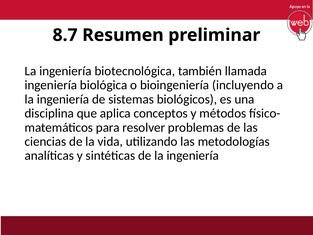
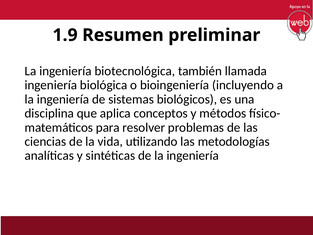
8.7: 8.7 -> 1.9
